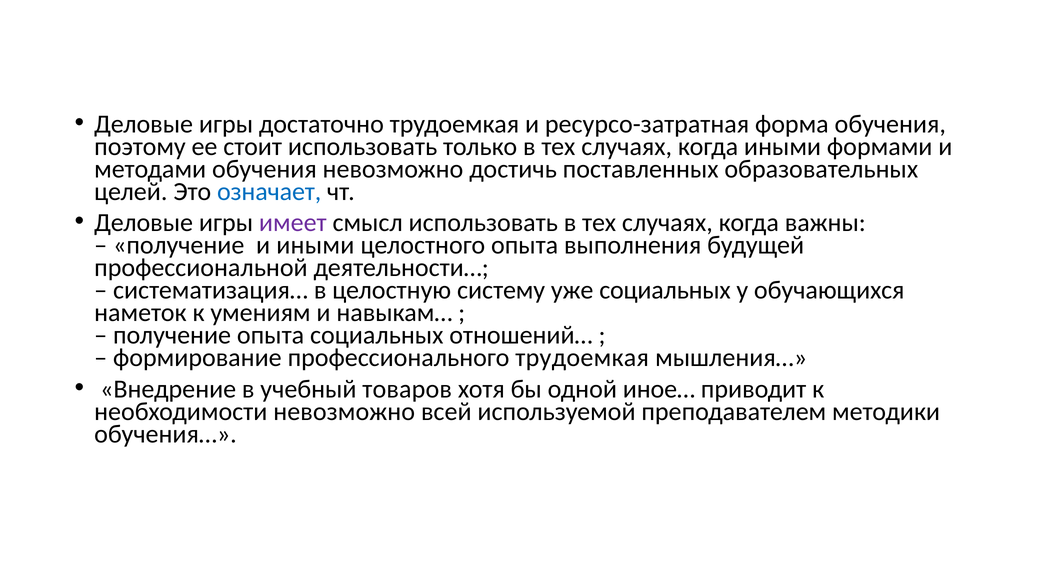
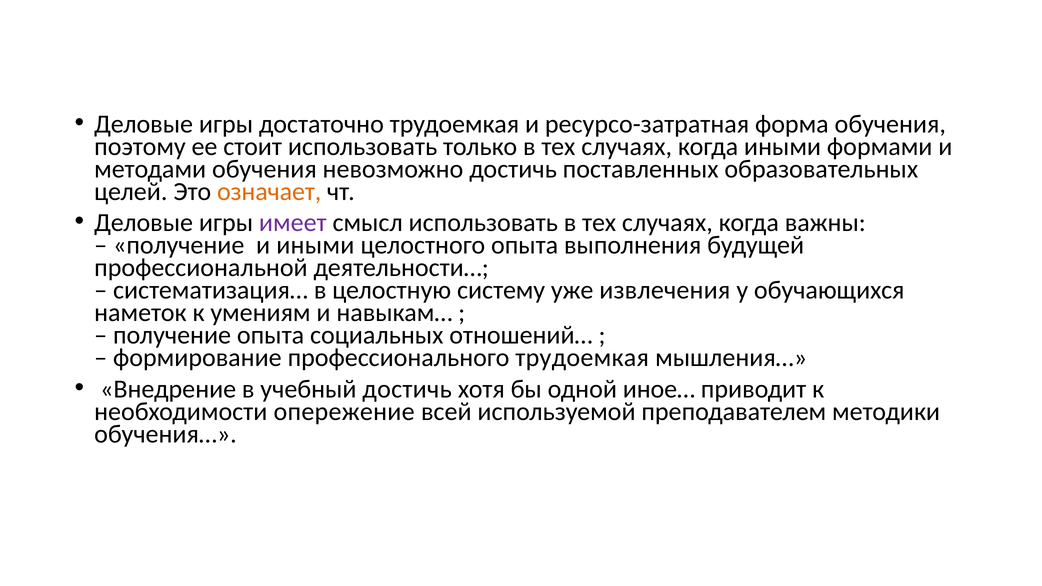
означает colour: blue -> orange
уже социальных: социальных -> извлечения
учебный товаров: товаров -> достичь
необходимости невозможно: невозможно -> опережение
